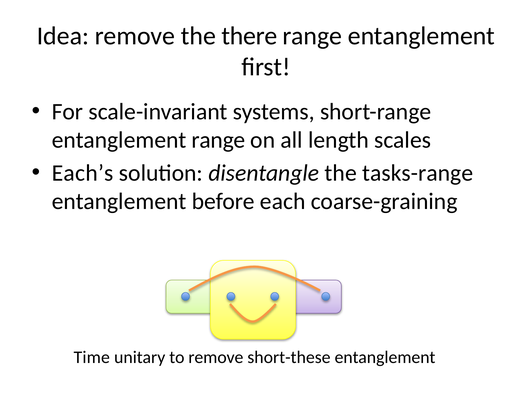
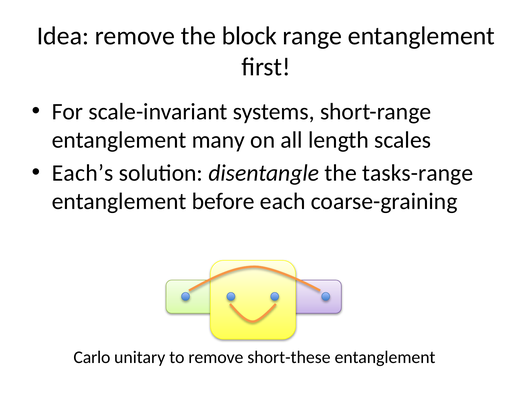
there: there -> block
entanglement range: range -> many
Time: Time -> Carlo
